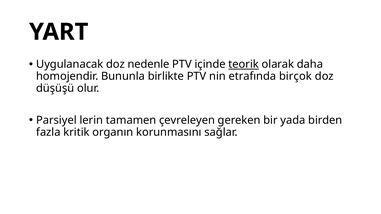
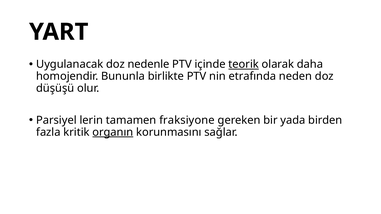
birçok: birçok -> neden
çevreleyen: çevreleyen -> fraksiyone
organın underline: none -> present
